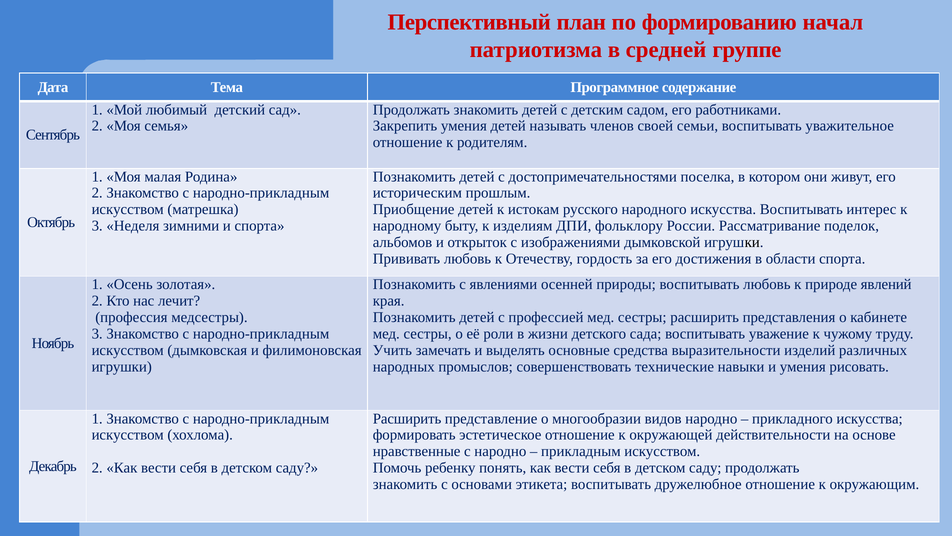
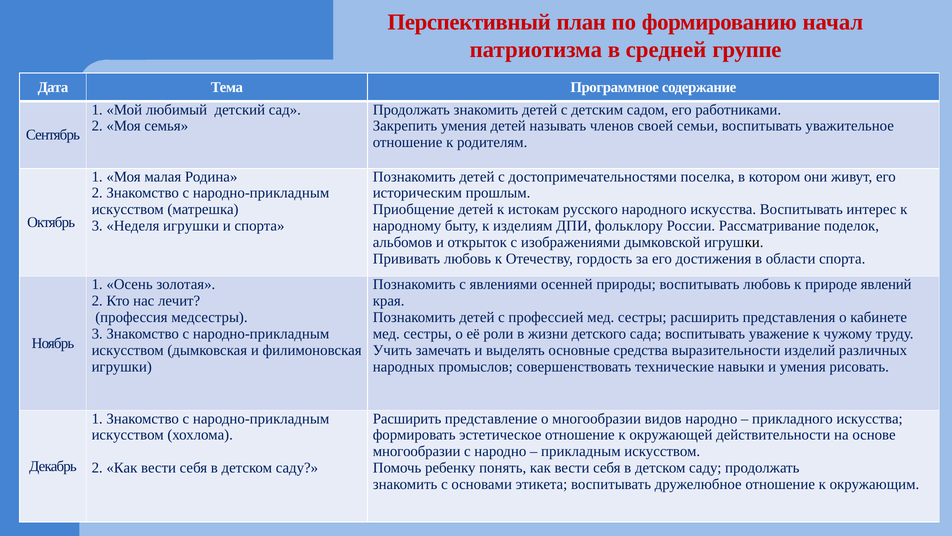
Неделя зимними: зимними -> игрушки
нравственные at (417, 451): нравственные -> многообразии
